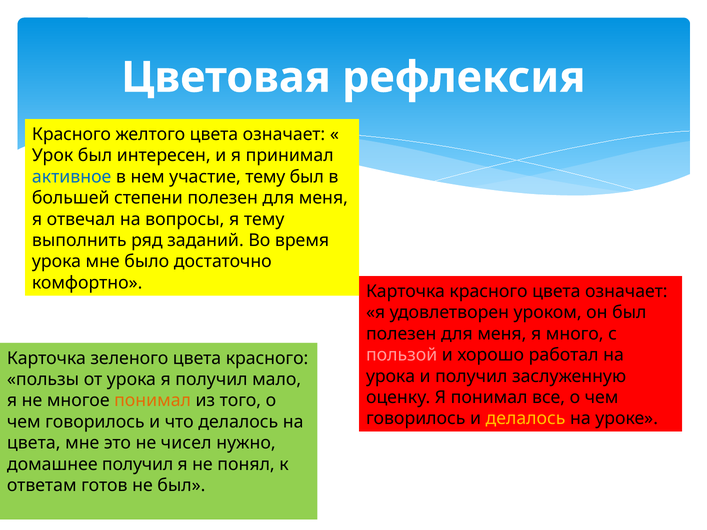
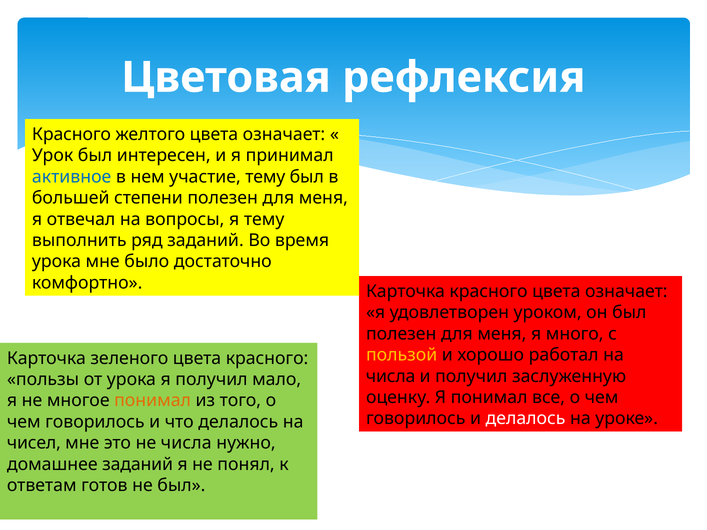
пользой colour: pink -> yellow
урока at (391, 376): урока -> числа
делалось at (526, 419) colour: yellow -> white
цвета at (34, 443): цвета -> чисел
не чисел: чисел -> числа
домашнее получил: получил -> заданий
